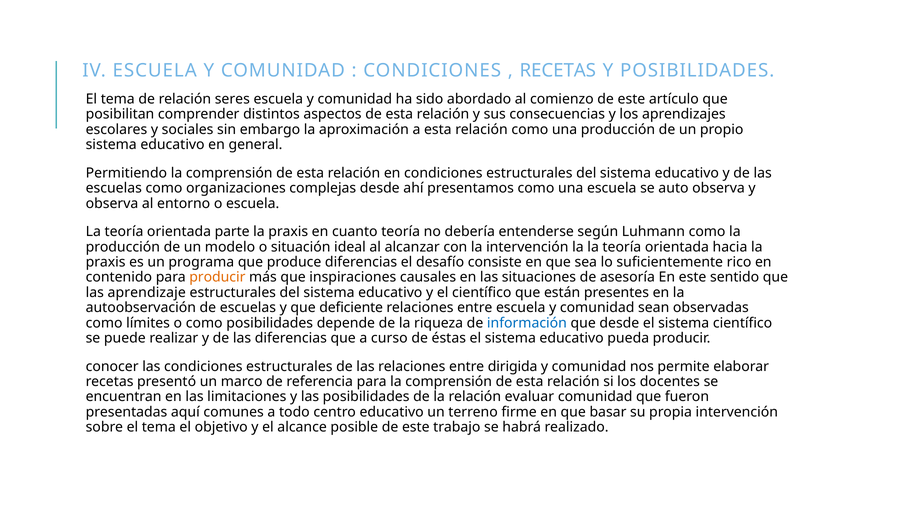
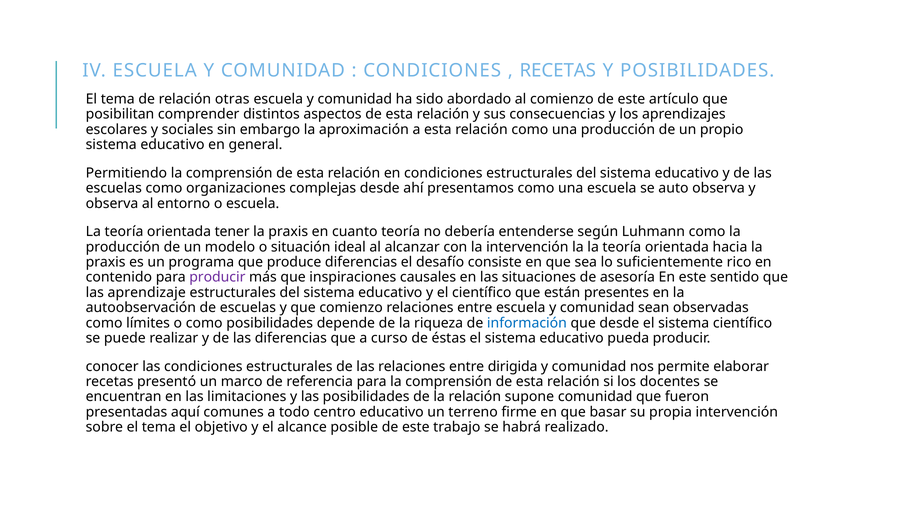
seres: seres -> otras
parte: parte -> tener
producir at (217, 277) colour: orange -> purple
que deficiente: deficiente -> comienzo
evaluar: evaluar -> supone
